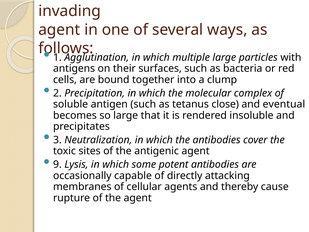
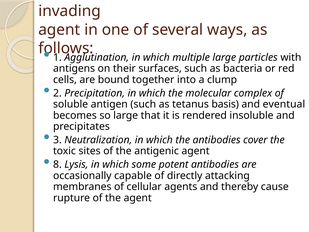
close: close -> basis
9: 9 -> 8
